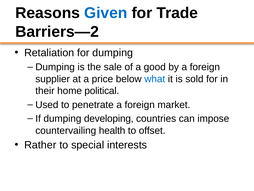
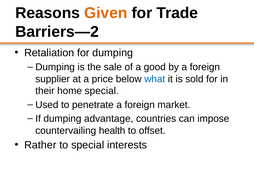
Given colour: blue -> orange
home political: political -> special
developing: developing -> advantage
